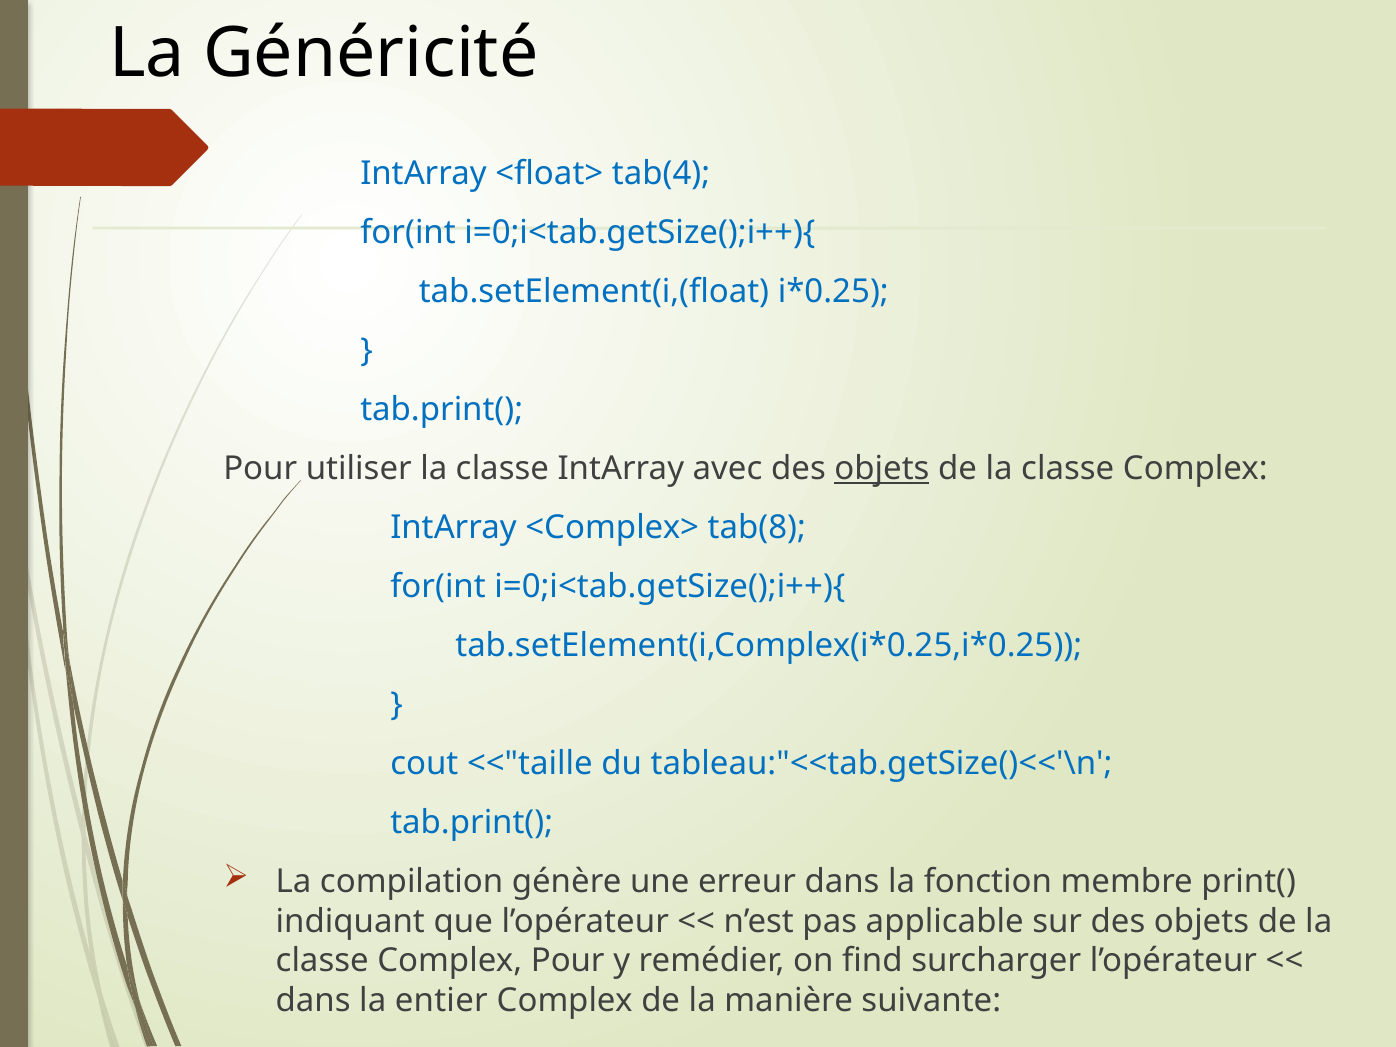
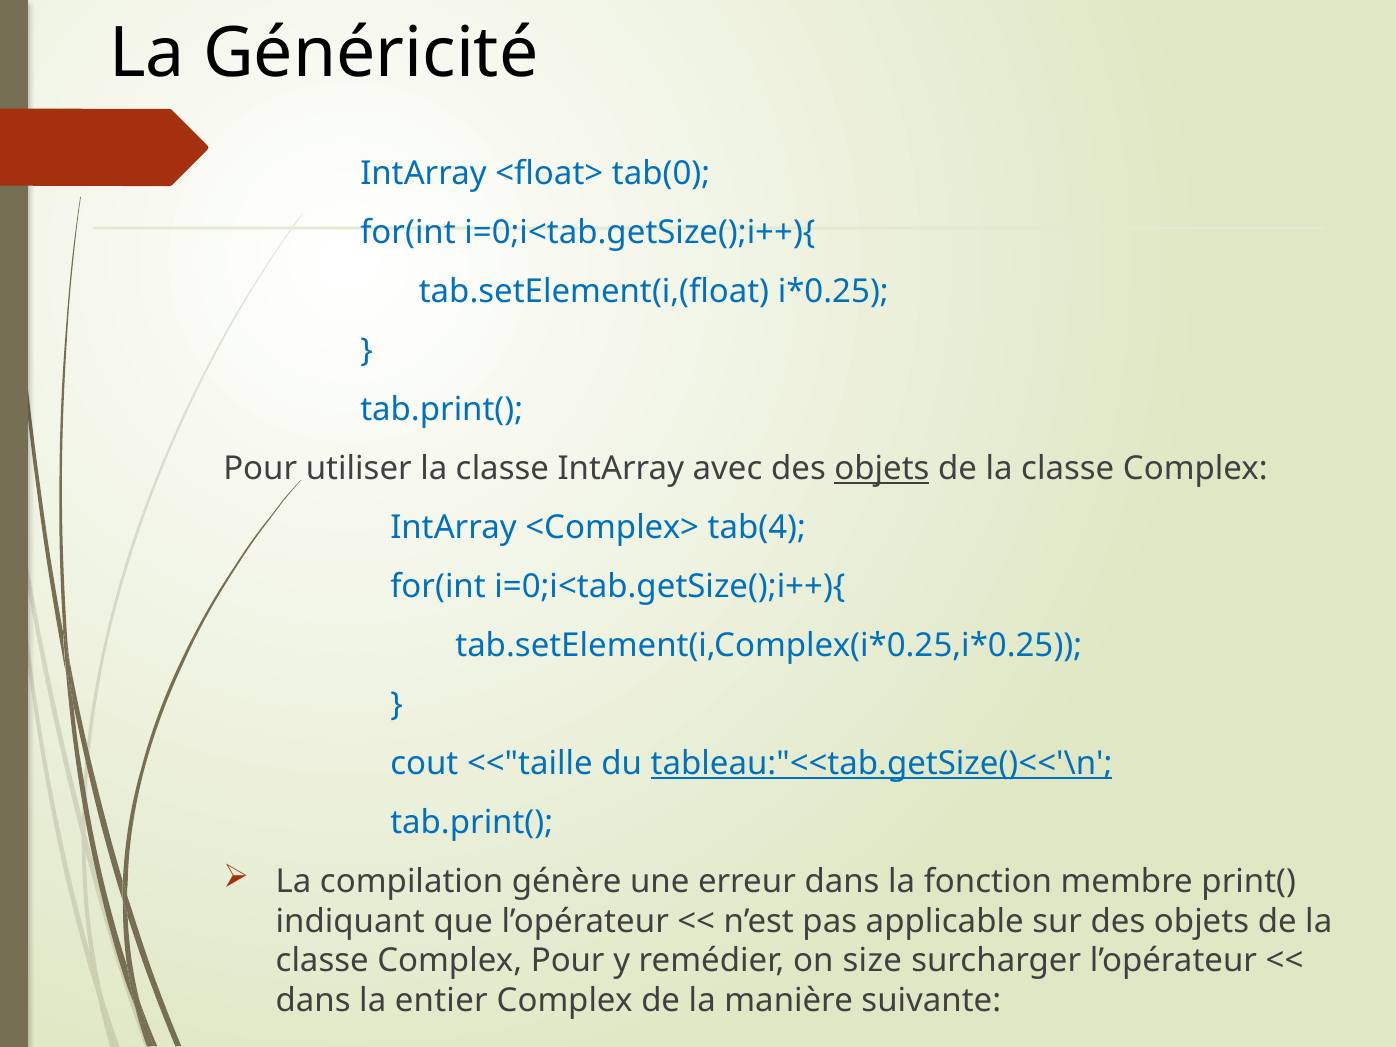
tab(4: tab(4 -> tab(0
tab(8: tab(8 -> tab(4
tableau:"<<tab.getSize()<<'\n underline: none -> present
find: find -> size
